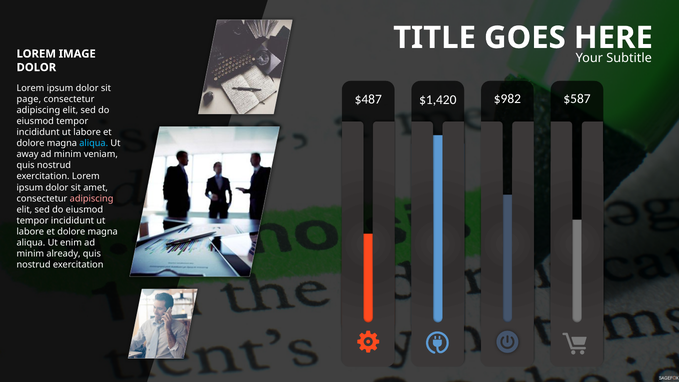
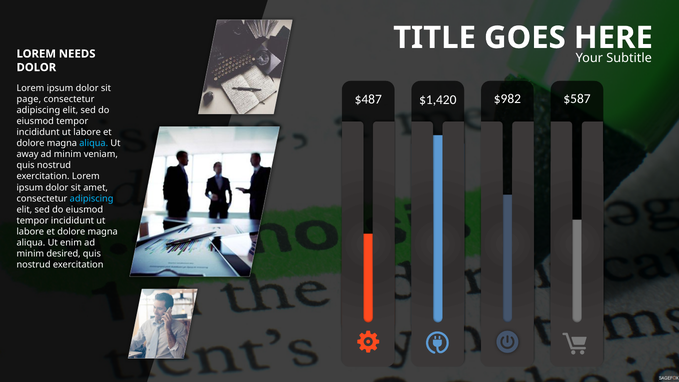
IMAGE: IMAGE -> NEEDS
adipiscing at (92, 199) colour: pink -> light blue
already: already -> desired
